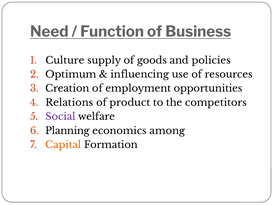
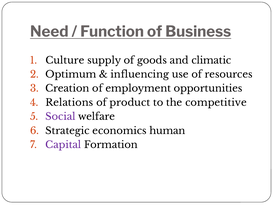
policies: policies -> climatic
competitors: competitors -> competitive
Planning: Planning -> Strategic
among: among -> human
Capital colour: orange -> purple
